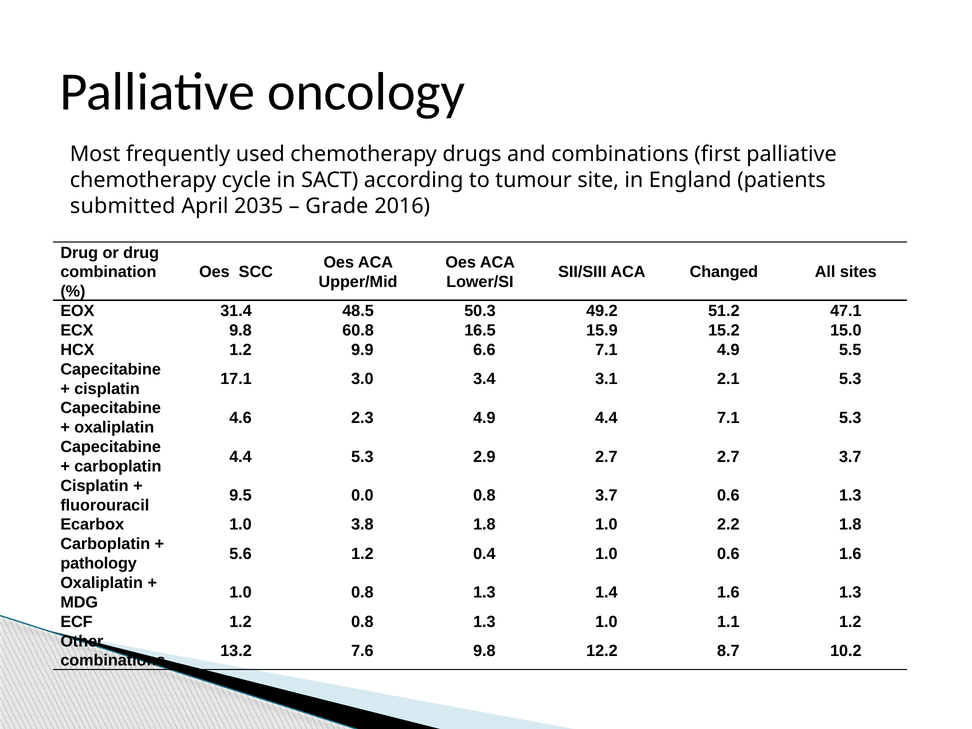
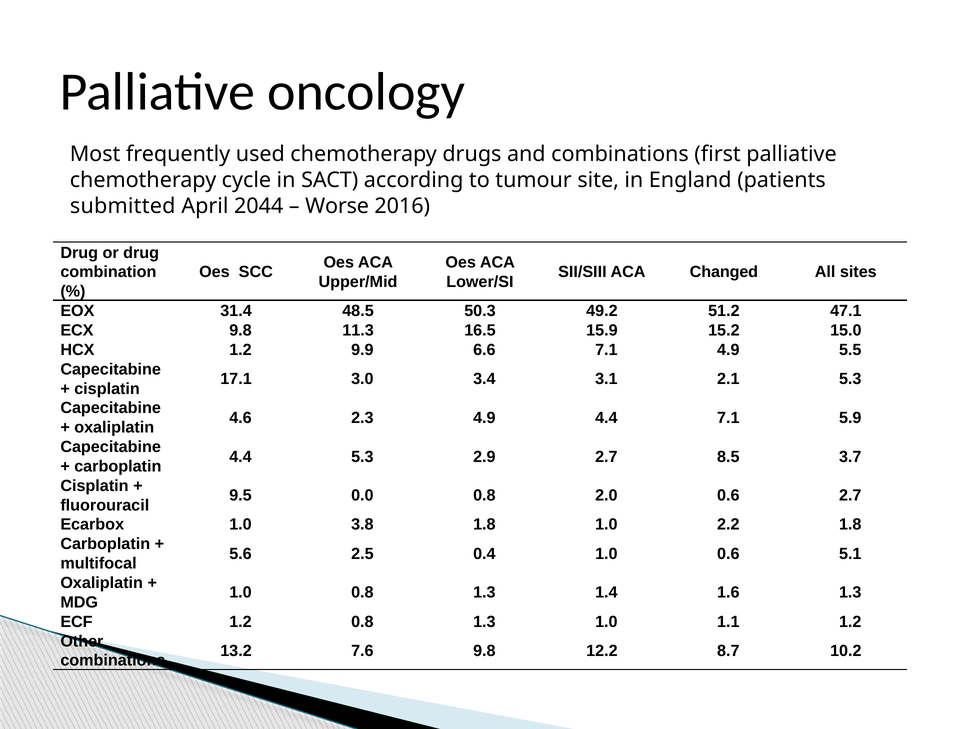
2035: 2035 -> 2044
Grade: Grade -> Worse
60.8: 60.8 -> 11.3
7.1 5.3: 5.3 -> 5.9
2.7 2.7: 2.7 -> 8.5
0.8 3.7: 3.7 -> 2.0
0.6 1.3: 1.3 -> 2.7
5.6 1.2: 1.2 -> 2.5
0.6 1.6: 1.6 -> 5.1
pathology: pathology -> multifocal
